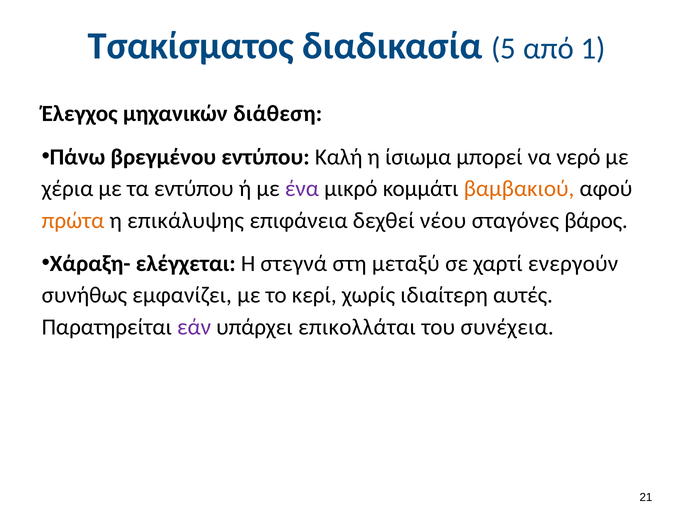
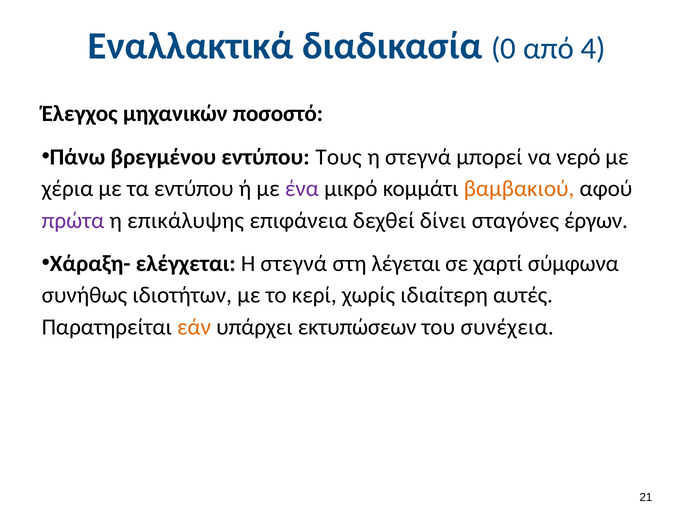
Τσακίσματος: Τσακίσματος -> Εναλλακτικά
5: 5 -> 0
1: 1 -> 4
διάθεση: διάθεση -> ποσοστό
Καλή: Καλή -> Τους
ίσιωμα at (418, 157): ίσιωμα -> στεγνά
πρώτα colour: orange -> purple
νέου: νέου -> δίνει
βάρος: βάρος -> έργων
μεταξύ: μεταξύ -> λέγεται
ενεργούν: ενεργούν -> σύμφωνα
εμφανίζει: εμφανίζει -> ιδιοτήτων
εάν colour: purple -> orange
επικολλάται: επικολλάται -> εκτυπώσεων
